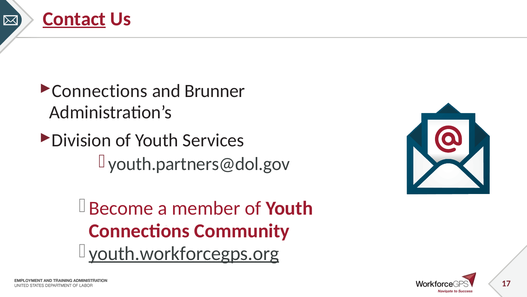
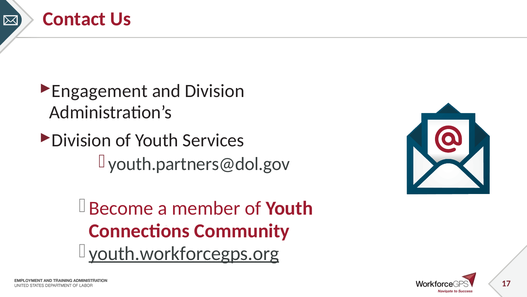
Contact underline: present -> none
Connections at (100, 91): Connections -> Engagement
and Brunner: Brunner -> Division
